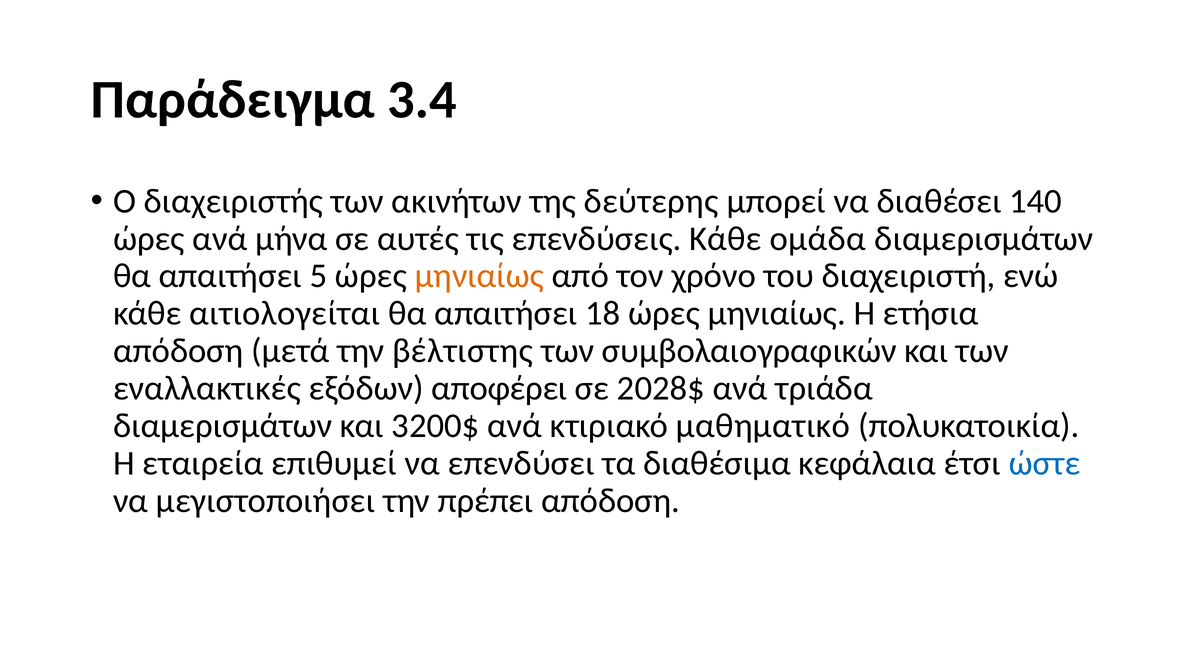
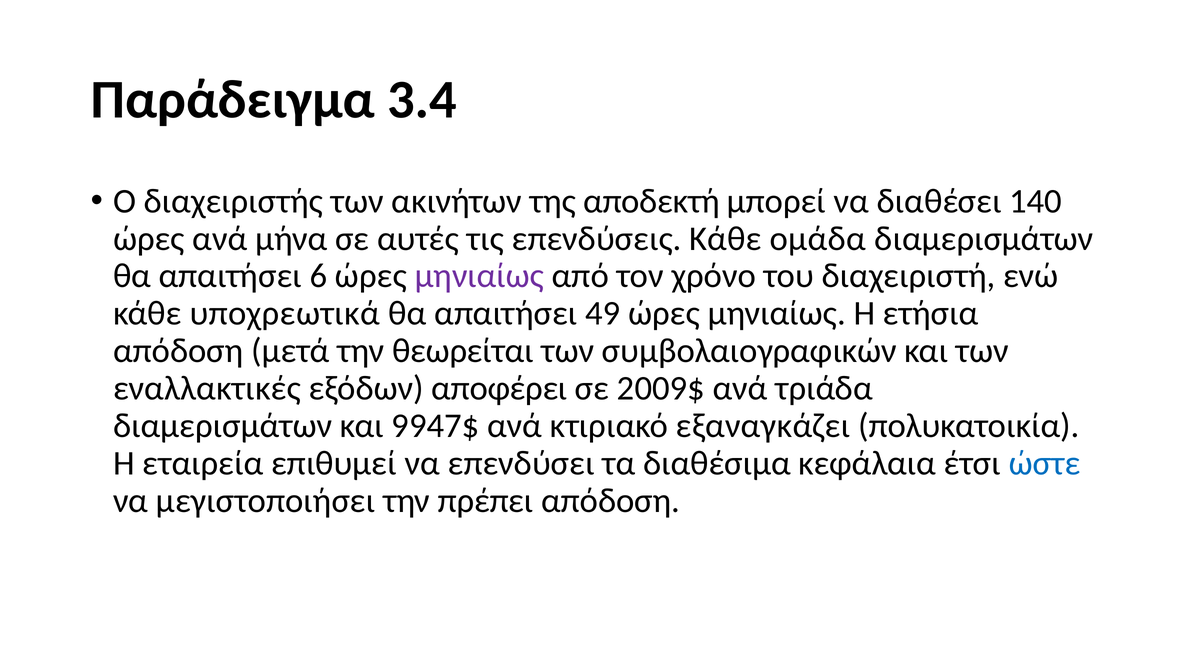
δεύτερης: δεύτερης -> αποδεκτή
5: 5 -> 6
μηνιαίως at (479, 276) colour: orange -> purple
αιτιολογείται: αιτιολογείται -> υποχρεωτικά
18: 18 -> 49
βέλτιστης: βέλτιστης -> θεωρείται
2028$: 2028$ -> 2009$
3200$: 3200$ -> 9947$
μαθηματικό: μαθηματικό -> εξαναγκάζει
